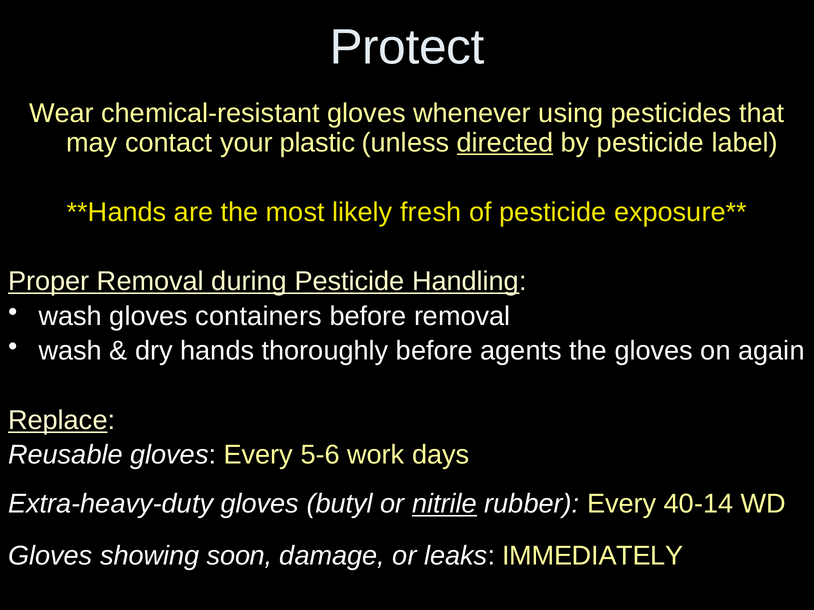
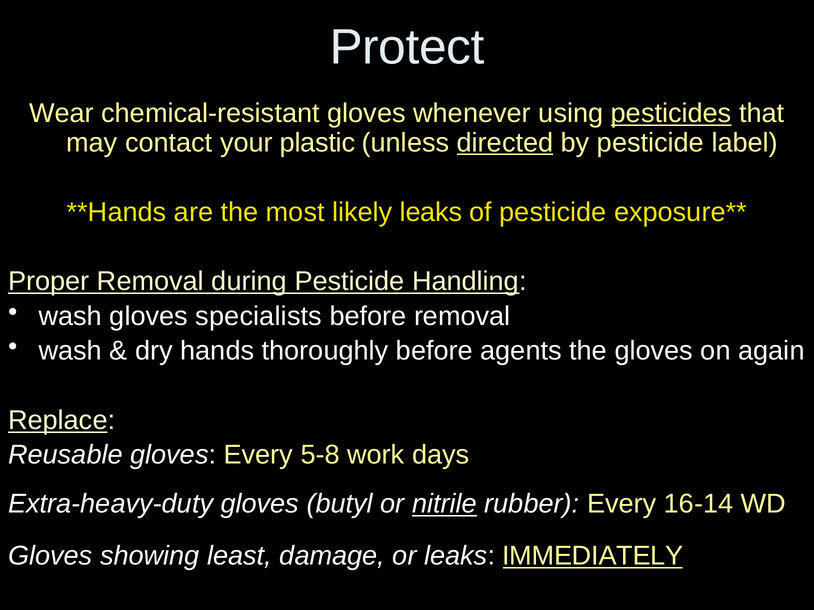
pesticides underline: none -> present
likely fresh: fresh -> leaks
containers: containers -> specialists
5-6: 5-6 -> 5-8
40-14: 40-14 -> 16-14
soon: soon -> least
IMMEDIATELY underline: none -> present
